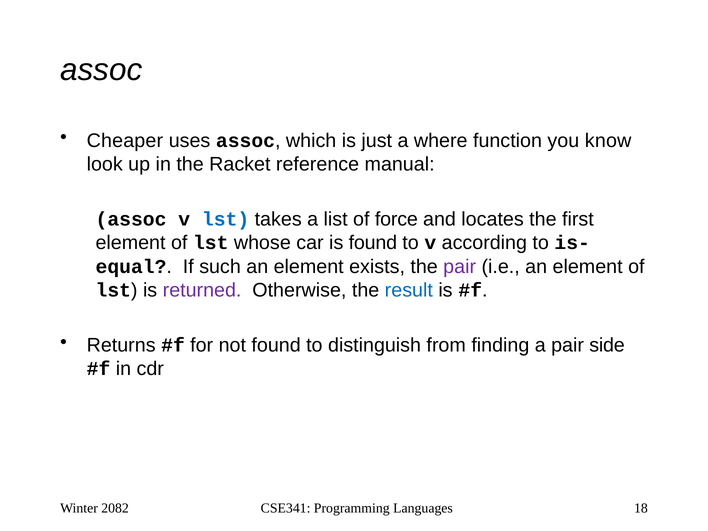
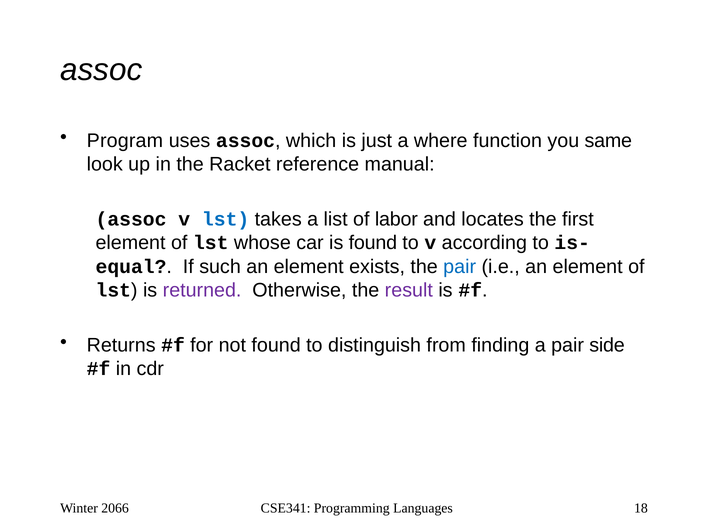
Cheaper: Cheaper -> Program
know: know -> same
force: force -> labor
pair at (460, 267) colour: purple -> blue
result colour: blue -> purple
2082: 2082 -> 2066
